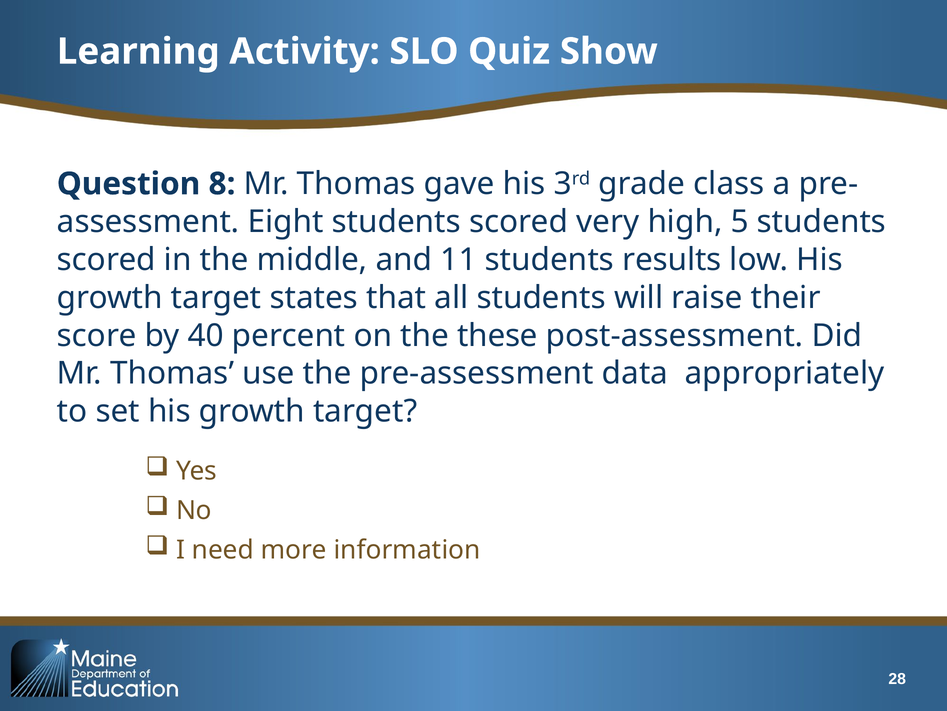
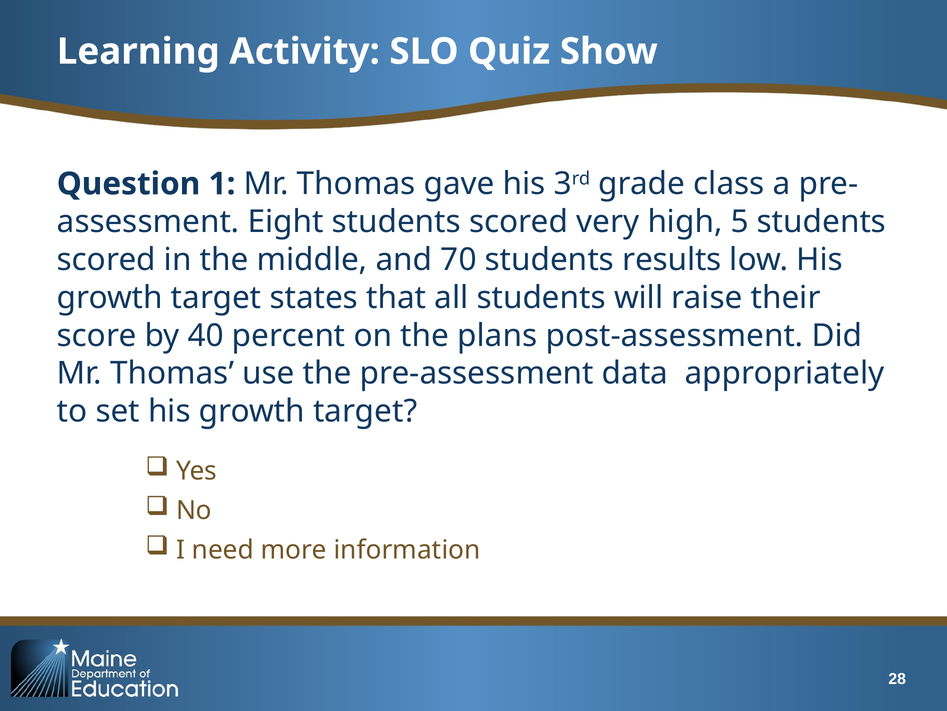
8: 8 -> 1
11: 11 -> 70
these: these -> plans
